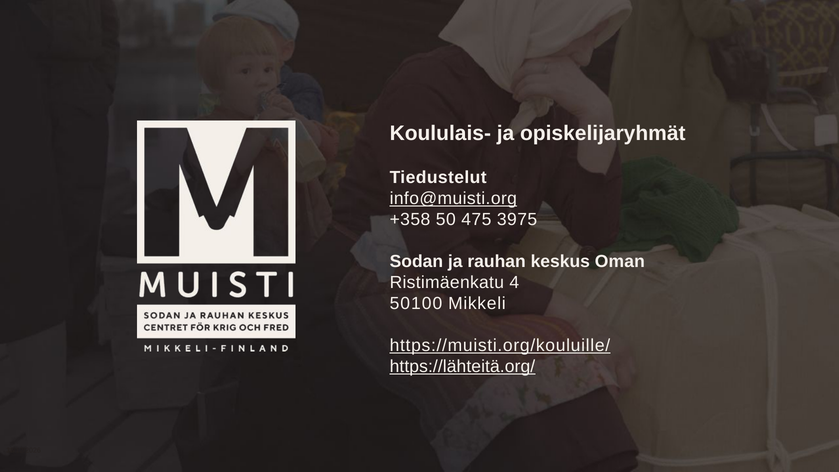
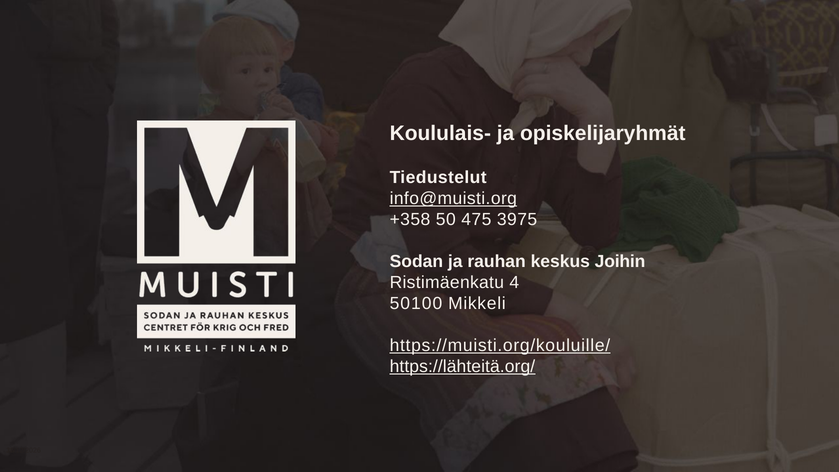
Oman: Oman -> Joihin
